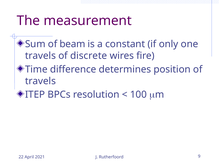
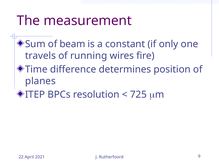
discrete: discrete -> running
travels at (40, 81): travels -> planes
100: 100 -> 725
